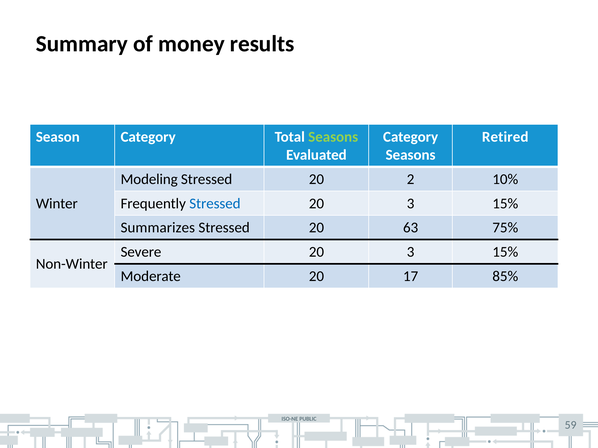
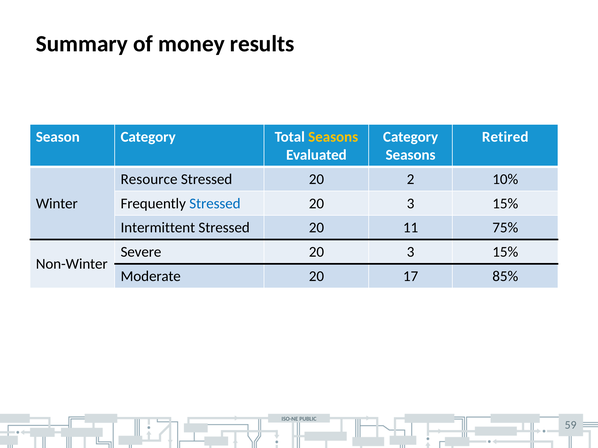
Seasons at (333, 137) colour: light green -> yellow
Modeling: Modeling -> Resource
Summarizes: Summarizes -> Intermittent
63: 63 -> 11
